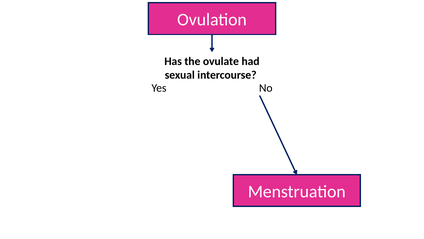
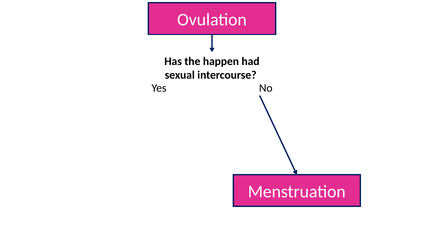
ovulate: ovulate -> happen
